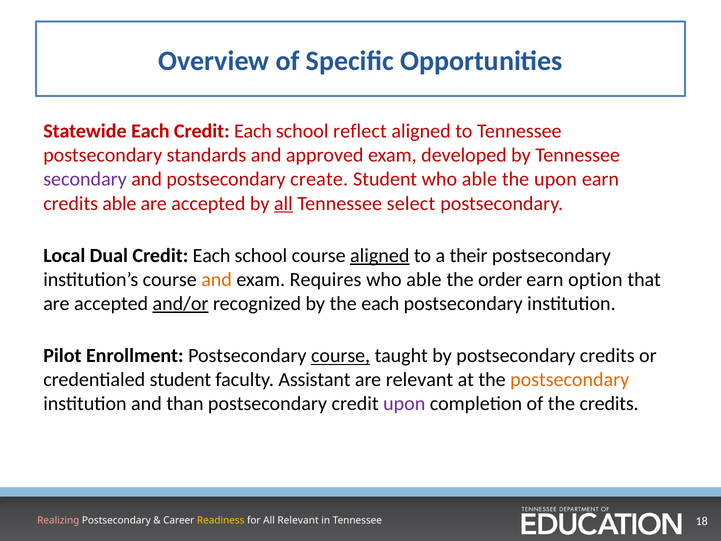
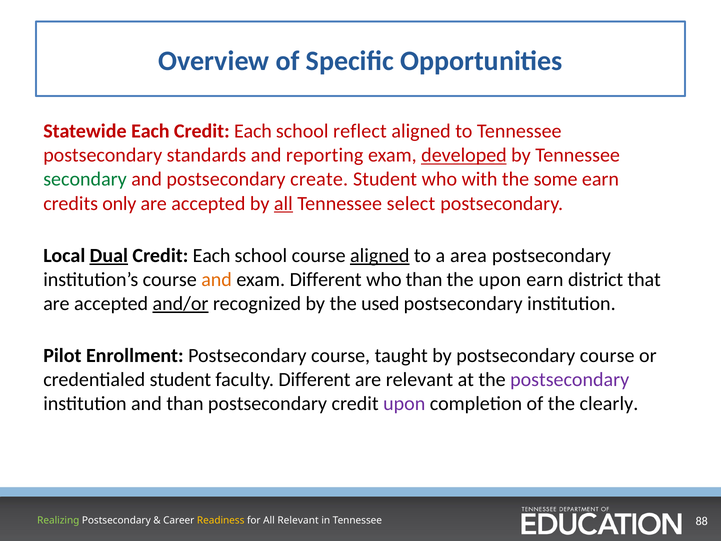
approved: approved -> reporting
developed underline: none -> present
secondary colour: purple -> green
Student who able: able -> with
the upon: upon -> some
credits able: able -> only
Dual underline: none -> present
their: their -> area
exam Requires: Requires -> Different
able at (424, 279): able -> than
the order: order -> upon
option: option -> district
the each: each -> used
course at (341, 356) underline: present -> none
by postsecondary credits: credits -> course
faculty Assistant: Assistant -> Different
postsecondary at (570, 380) colour: orange -> purple
the credits: credits -> clearly
Realizing colour: pink -> light green
18: 18 -> 88
